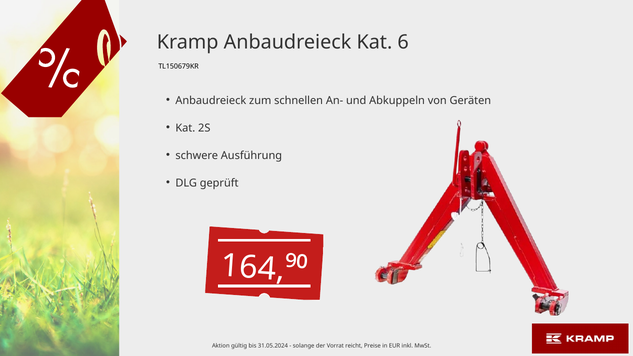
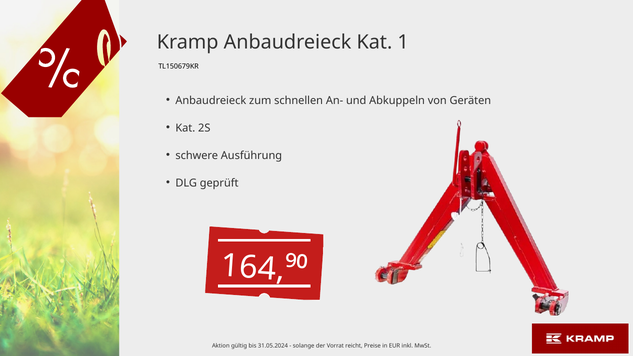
Kat 6: 6 -> 1
